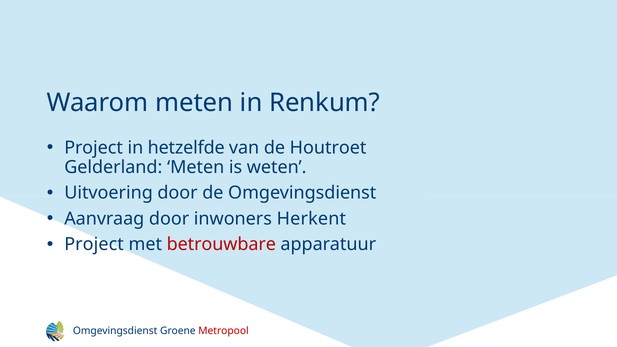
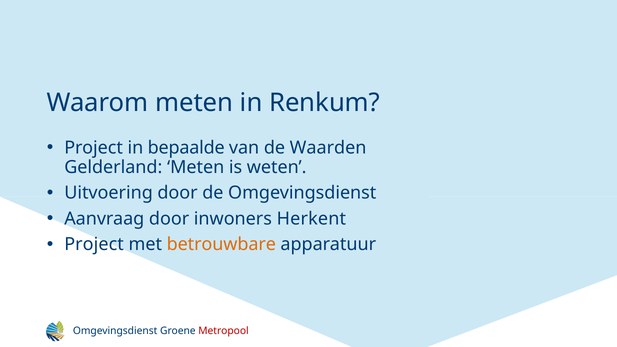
hetzelfde: hetzelfde -> bepaalde
Houtroet: Houtroet -> Waarden
betrouwbare colour: red -> orange
